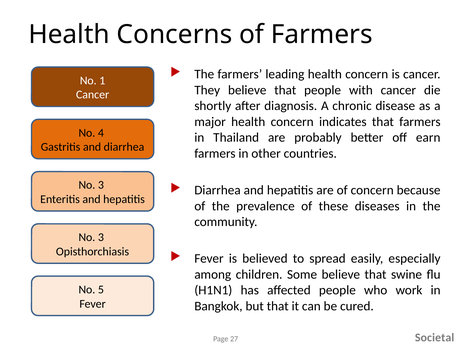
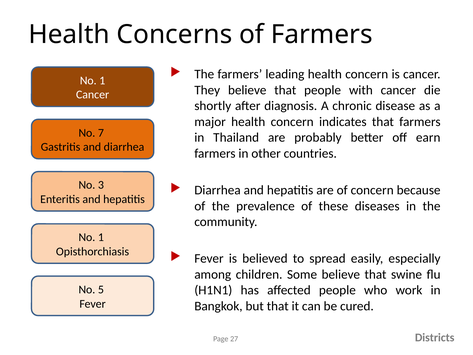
4: 4 -> 7
3 at (101, 237): 3 -> 1
Societal: Societal -> Districts
